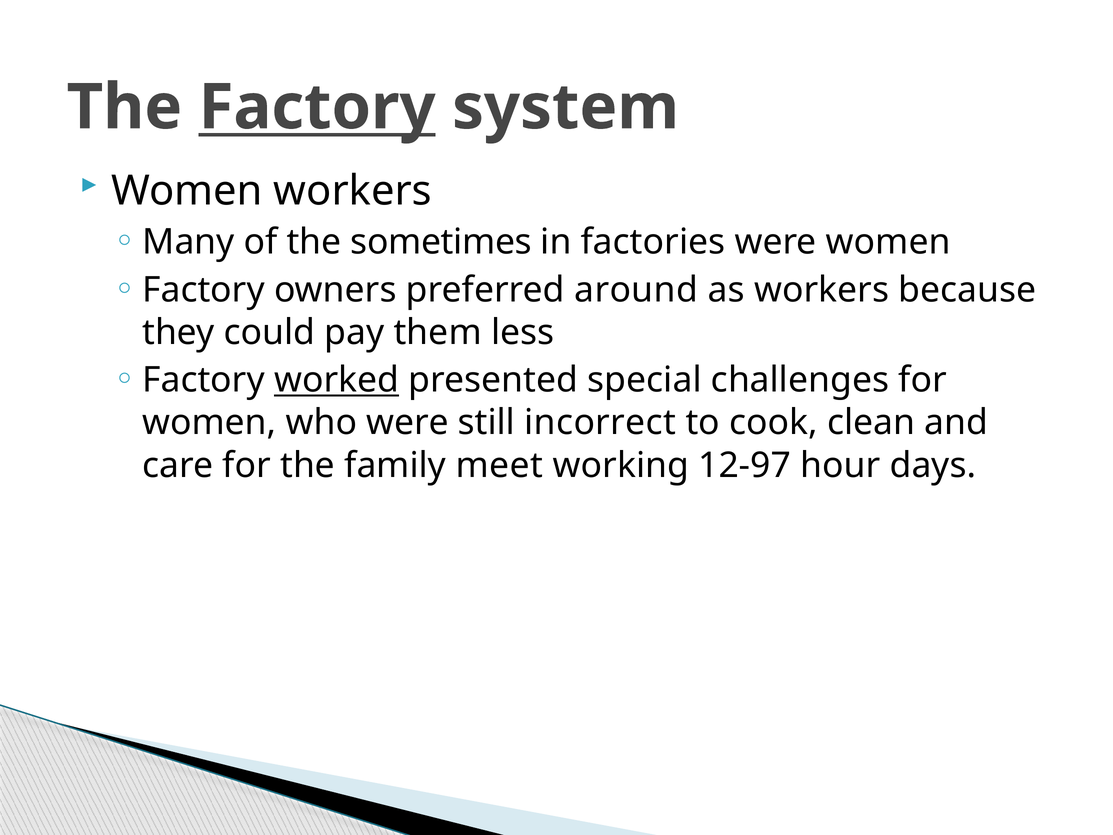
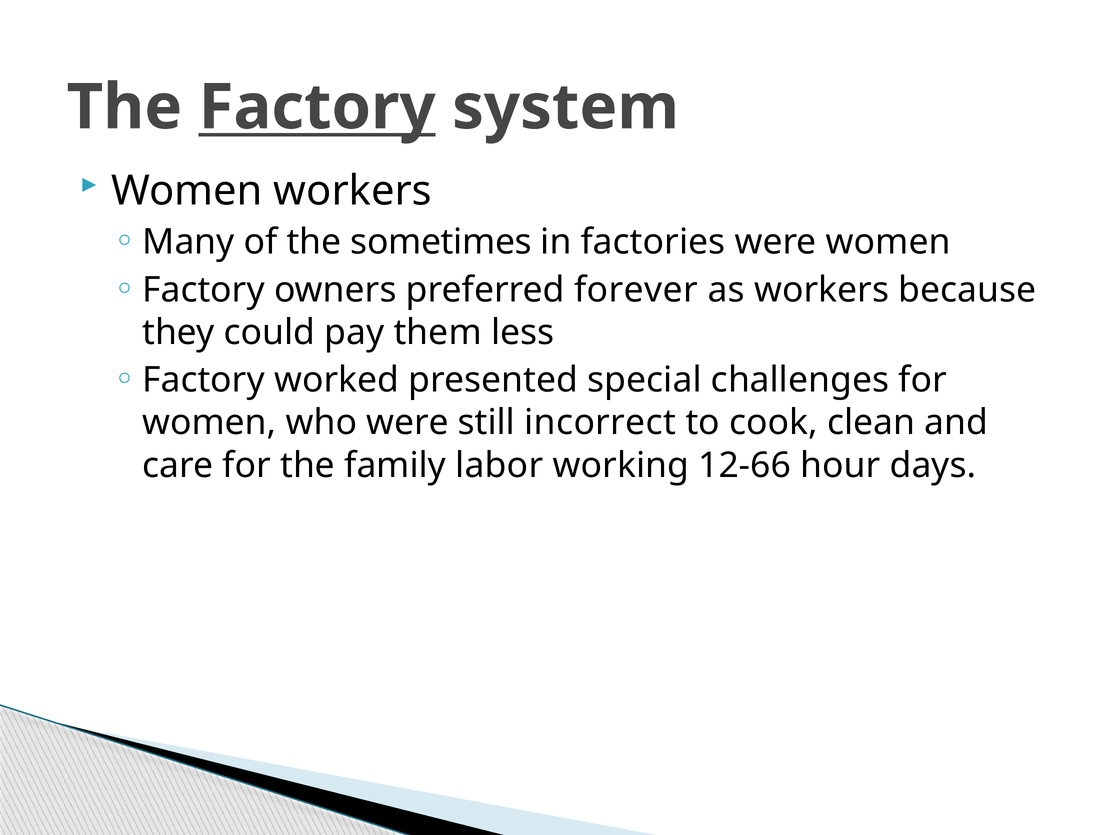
around: around -> forever
worked underline: present -> none
meet: meet -> labor
12-97: 12-97 -> 12-66
